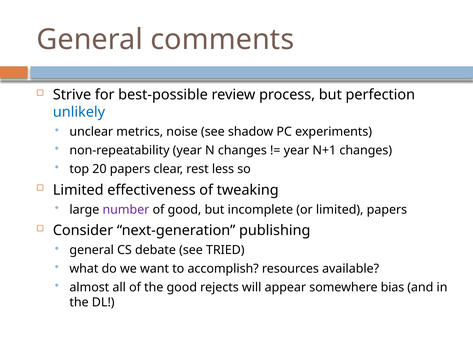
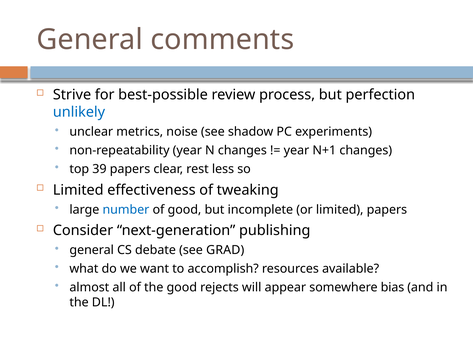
20: 20 -> 39
number colour: purple -> blue
TRIED: TRIED -> GRAD
